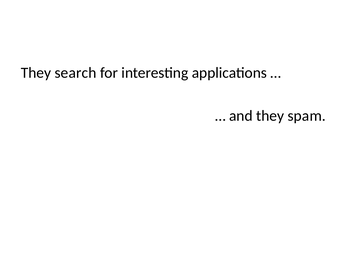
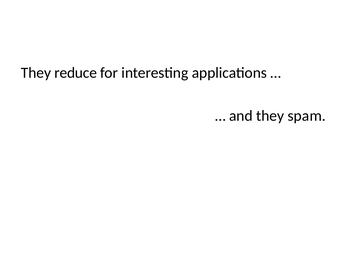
search: search -> reduce
